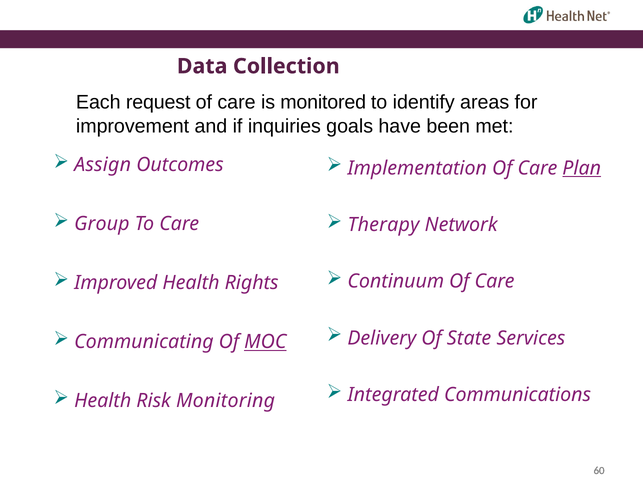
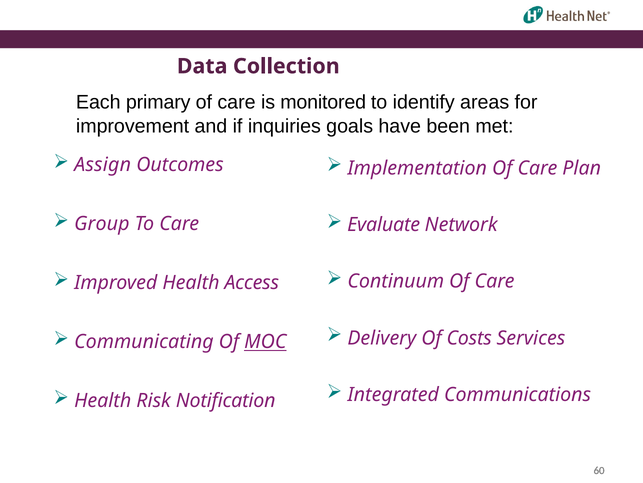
request: request -> primary
Plan underline: present -> none
Therapy: Therapy -> Evaluate
Rights: Rights -> Access
State: State -> Costs
Monitoring: Monitoring -> Notification
